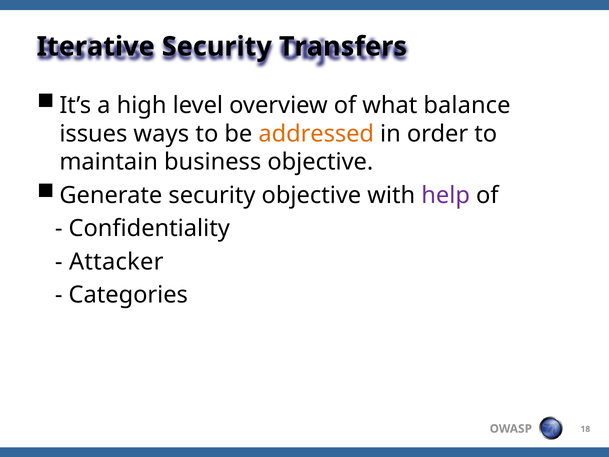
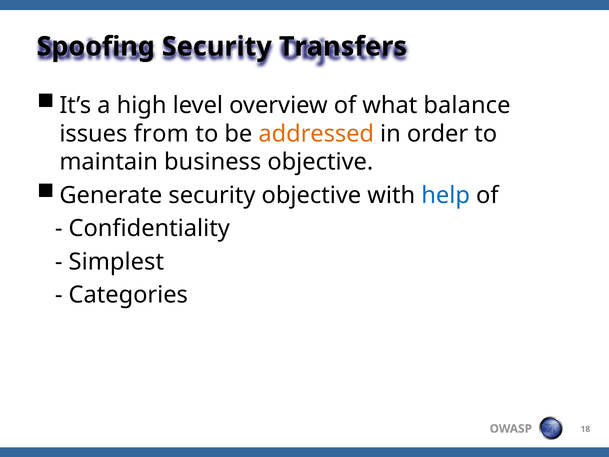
Iterative: Iterative -> Spoofing
ways: ways -> from
help colour: purple -> blue
Attacker: Attacker -> Simplest
